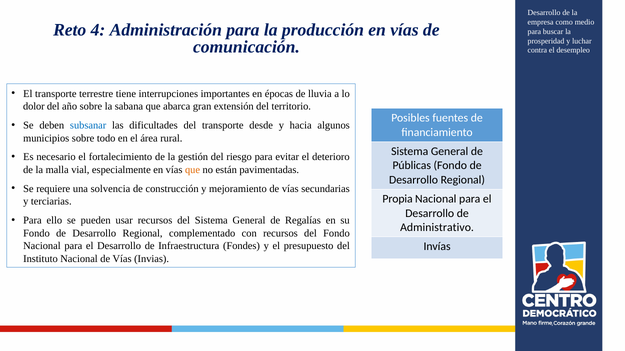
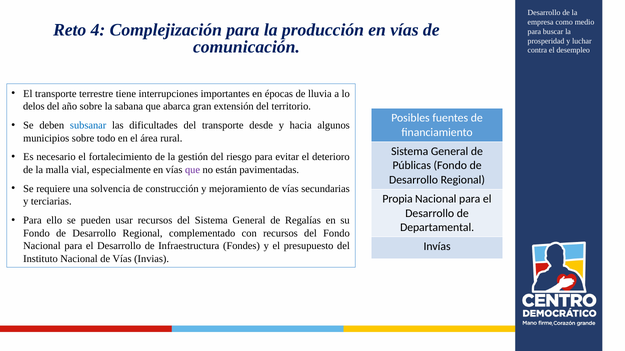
Administración: Administración -> Complejización
dolor: dolor -> delos
que at (193, 170) colour: orange -> purple
Administrativo: Administrativo -> Departamental
